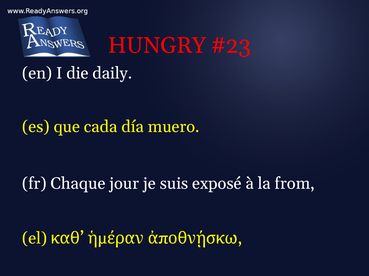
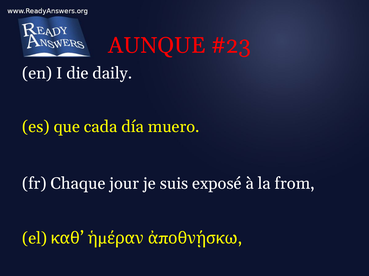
HUNGRY: HUNGRY -> AUNQUE
